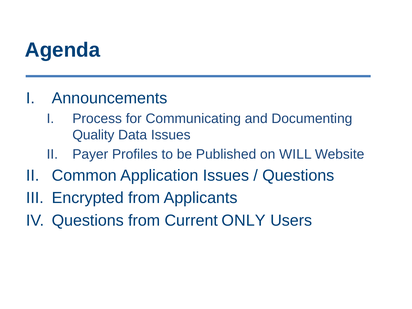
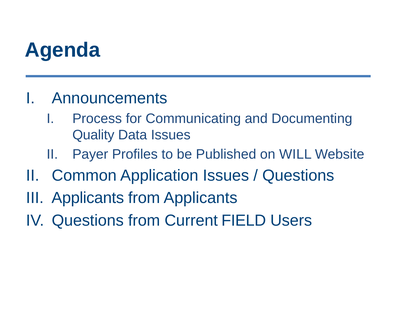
Encrypted at (88, 198): Encrypted -> Applicants
ONLY: ONLY -> FIELD
